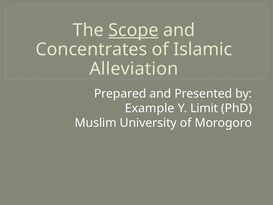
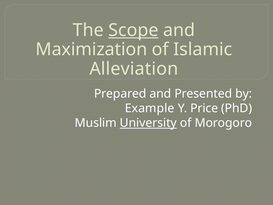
Concentrates: Concentrates -> Maximization
Limit: Limit -> Price
University underline: none -> present
